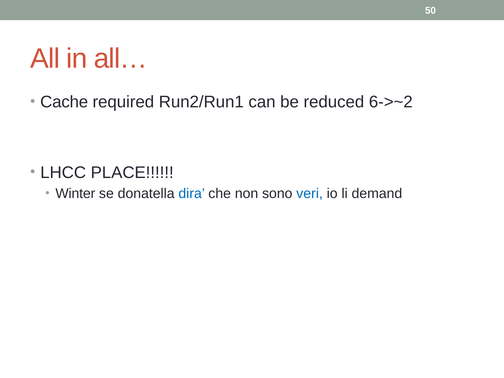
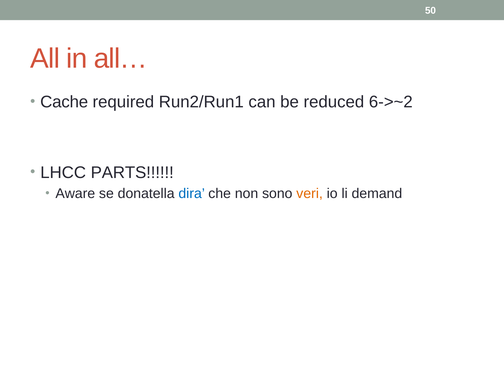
PLACE: PLACE -> PARTS
Winter: Winter -> Aware
veri colour: blue -> orange
